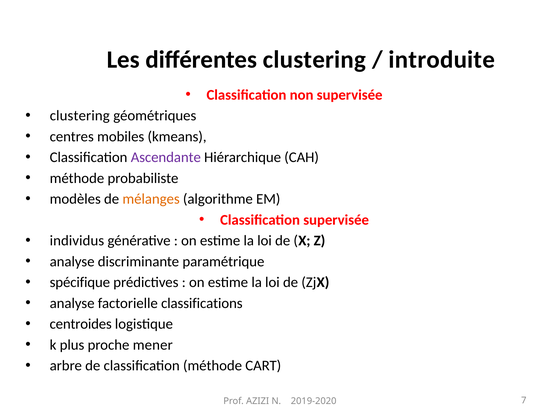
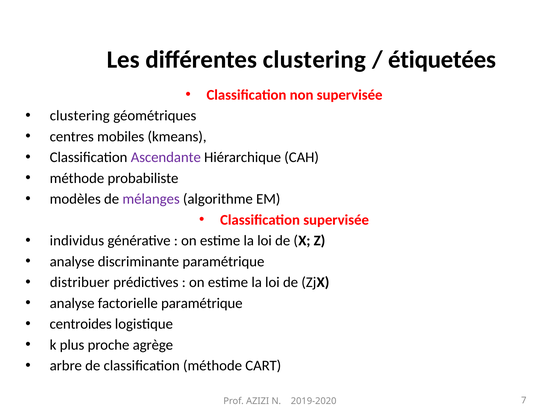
introduite: introduite -> étiquetées
mélanges colour: orange -> purple
spécifique: spécifique -> distribuer
factorielle classifications: classifications -> paramétrique
mener: mener -> agrège
